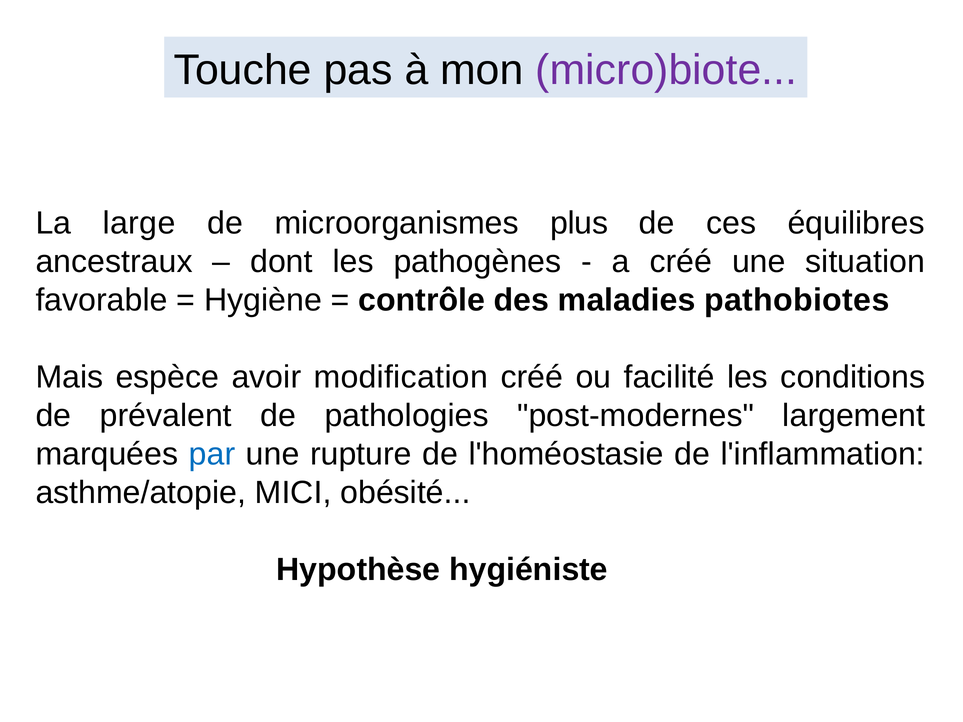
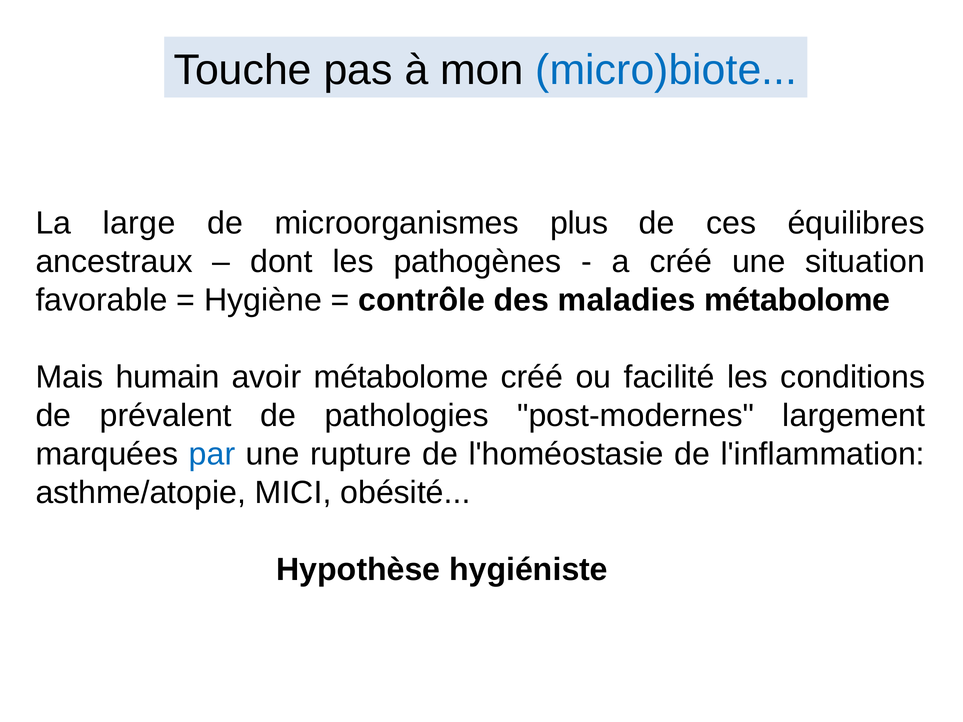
micro)biote colour: purple -> blue
maladies pathobiotes: pathobiotes -> métabolome
espèce: espèce -> humain
avoir modification: modification -> métabolome
